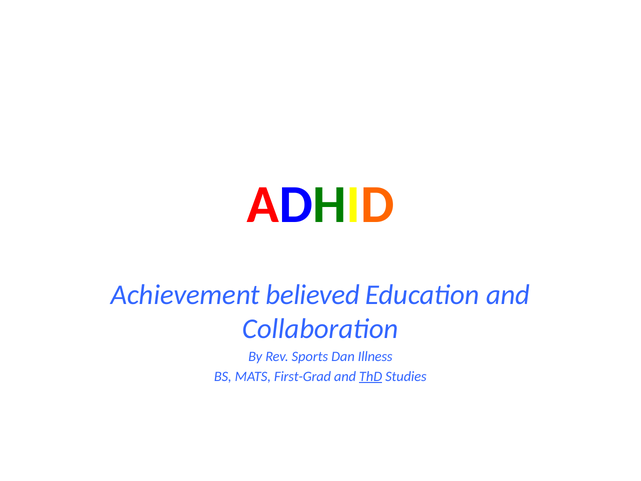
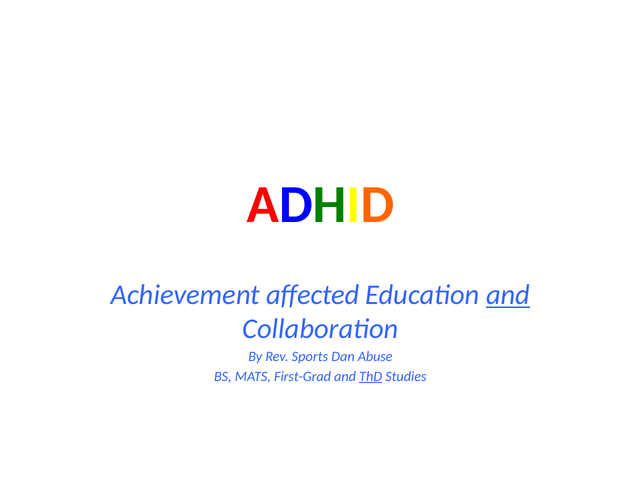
believed: believed -> affected
and at (508, 295) underline: none -> present
Illness: Illness -> Abuse
